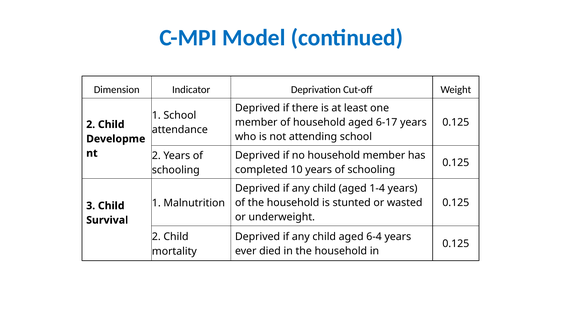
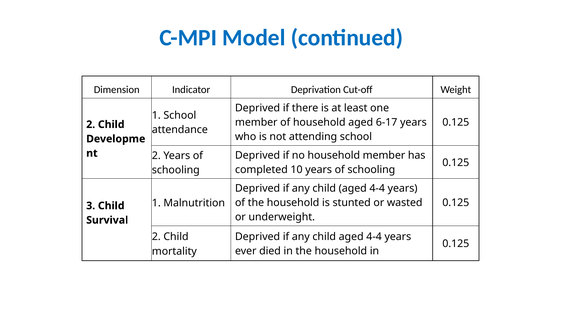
1-4 at (377, 188): 1-4 -> 4-4
6-4 at (374, 236): 6-4 -> 4-4
